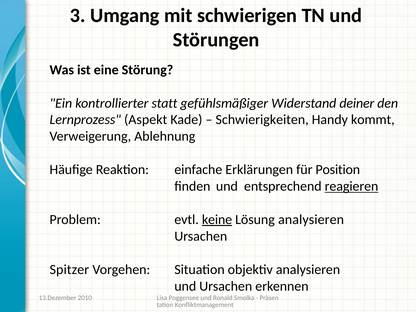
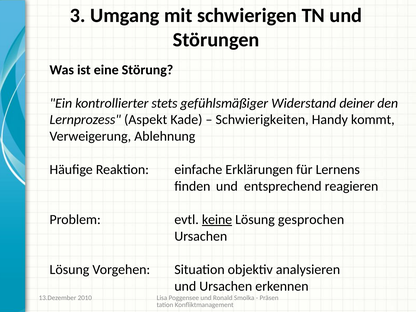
statt: statt -> stets
Position: Position -> Lernens
reagieren underline: present -> none
Lösung analysieren: analysieren -> gesprochen
Spitzer at (69, 270): Spitzer -> Lösung
